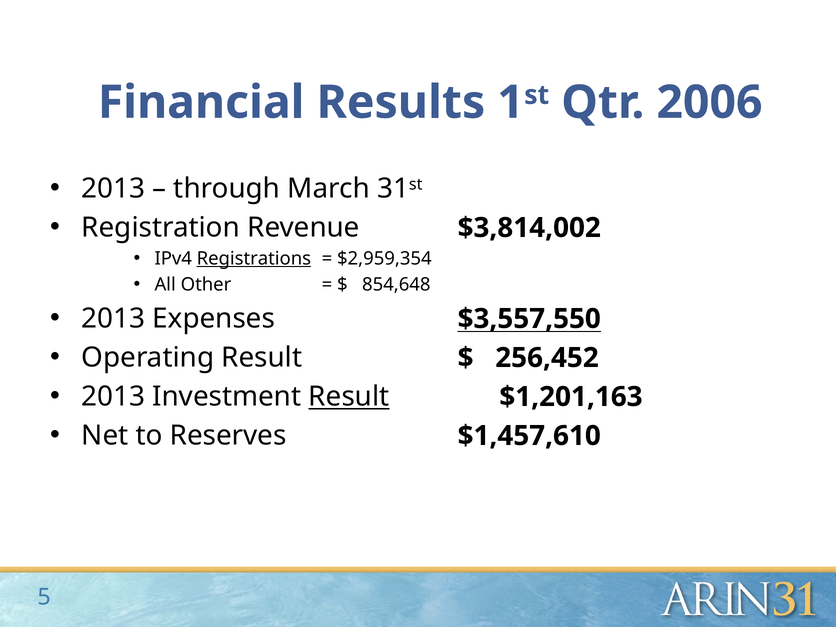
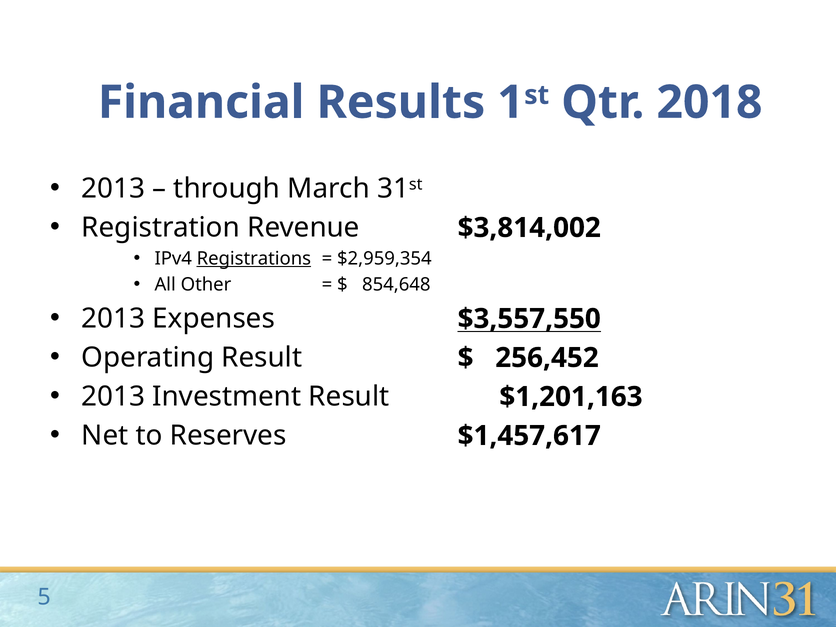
2006: 2006 -> 2018
Result at (349, 397) underline: present -> none
$1,457,610: $1,457,610 -> $1,457,617
